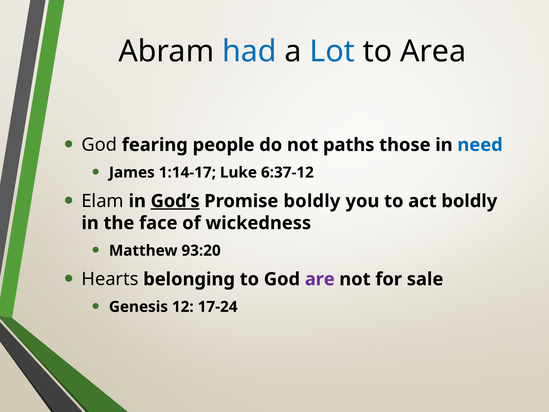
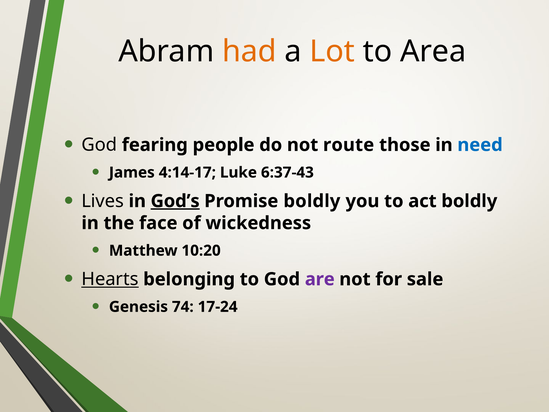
had colour: blue -> orange
Lot colour: blue -> orange
paths: paths -> route
1:14-17: 1:14-17 -> 4:14-17
6:37-12: 6:37-12 -> 6:37-43
Elam: Elam -> Lives
93:20: 93:20 -> 10:20
Hearts underline: none -> present
12: 12 -> 74
